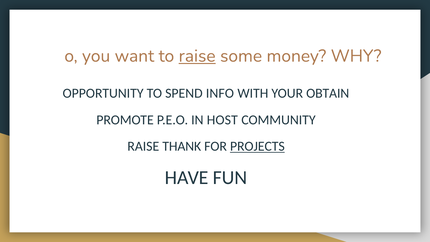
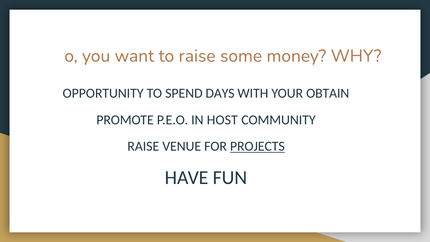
raise at (197, 56) underline: present -> none
INFO: INFO -> DAYS
THANK: THANK -> VENUE
